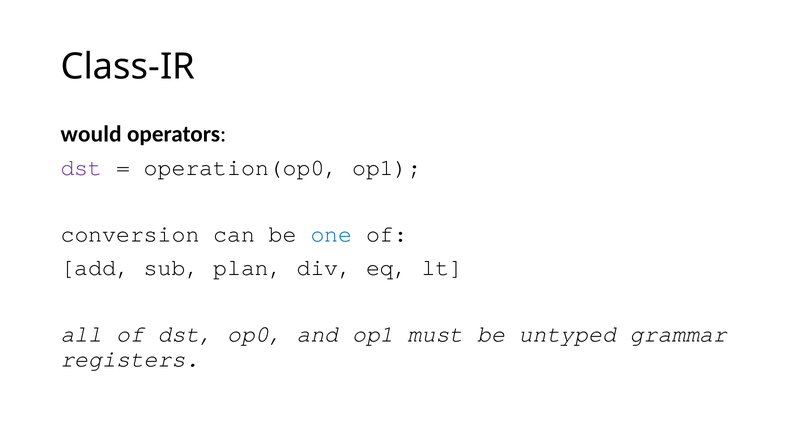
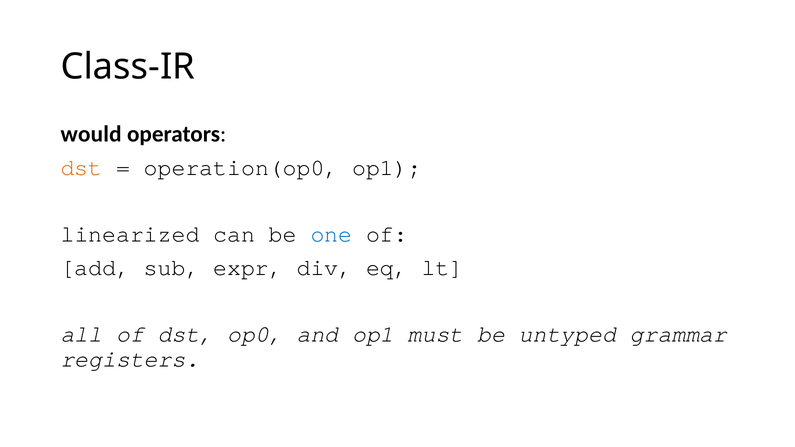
dst at (81, 168) colour: purple -> orange
conversion: conversion -> linearized
plan: plan -> expr
